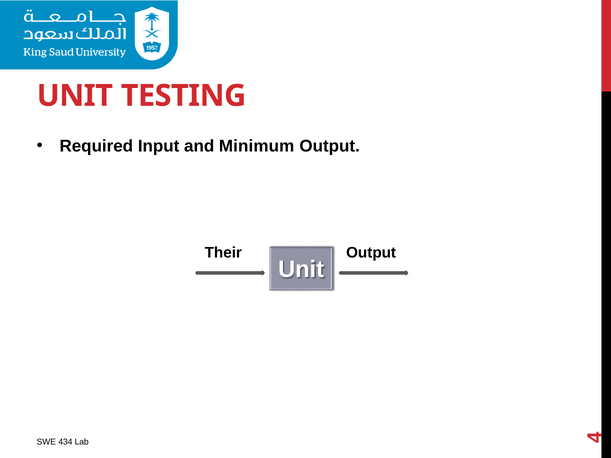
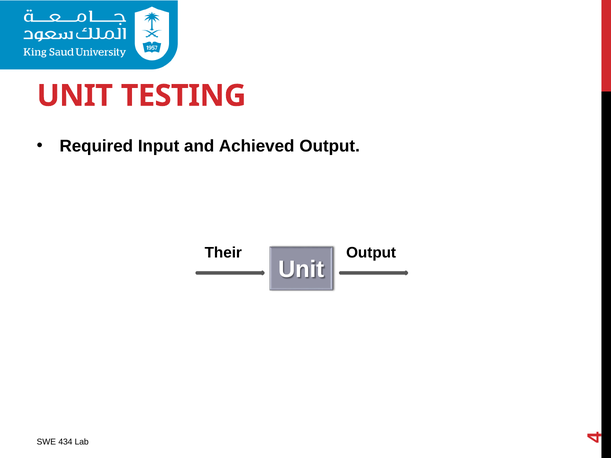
Minimum: Minimum -> Achieved
